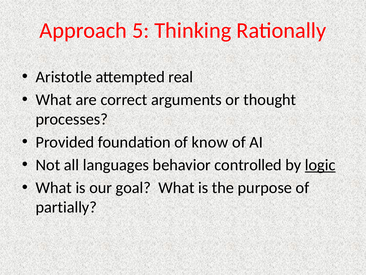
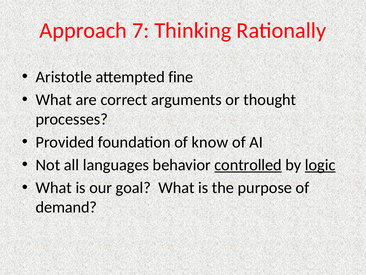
5: 5 -> 7
real: real -> fine
controlled underline: none -> present
partially: partially -> demand
